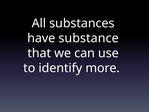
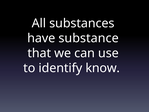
more: more -> know
